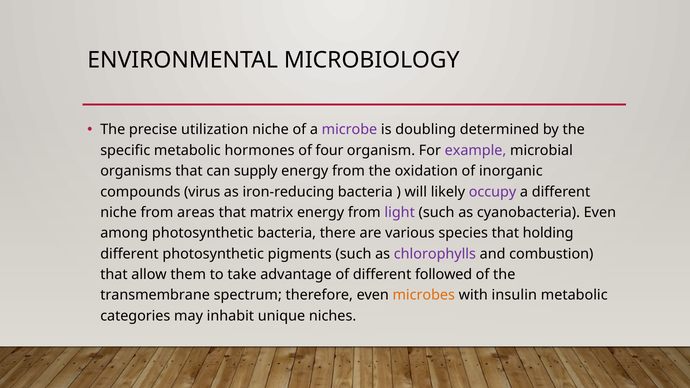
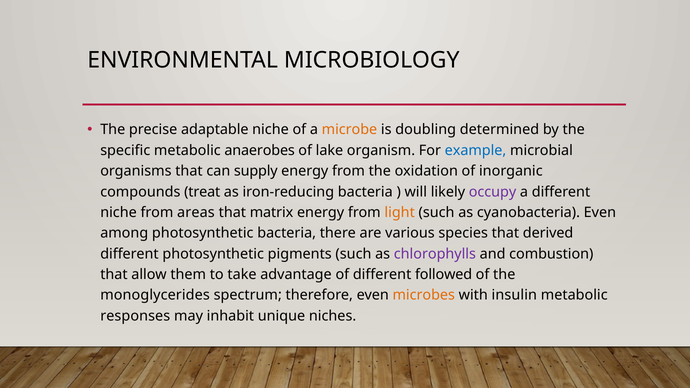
utilization: utilization -> adaptable
microbe colour: purple -> orange
hormones: hormones -> anaerobes
four: four -> lake
example colour: purple -> blue
virus: virus -> treat
light colour: purple -> orange
holding: holding -> derived
transmembrane: transmembrane -> monoglycerides
categories: categories -> responses
